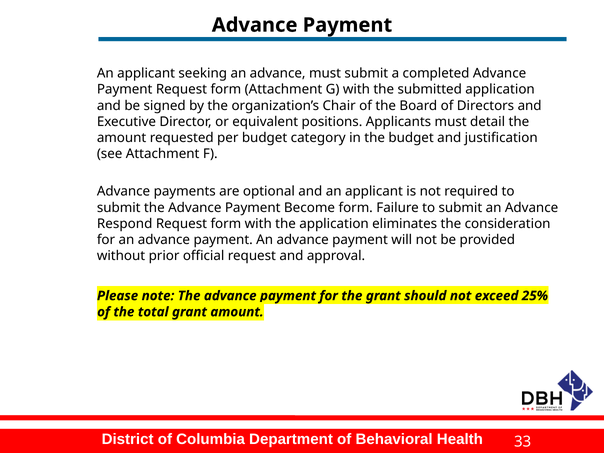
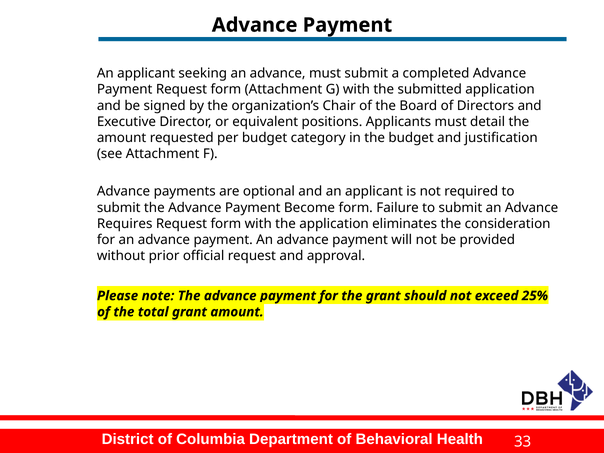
Respond: Respond -> Requires
